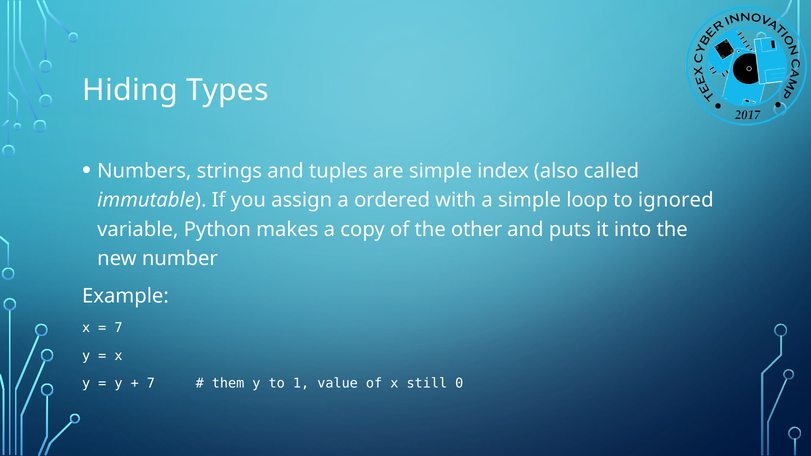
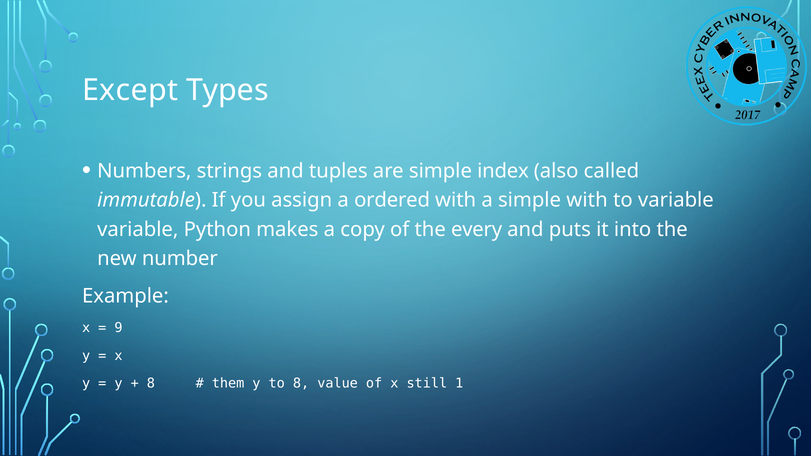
Hiding: Hiding -> Except
simple loop: loop -> with
to ignored: ignored -> variable
other: other -> every
7 at (119, 328): 7 -> 9
7 at (151, 384): 7 -> 8
to 1: 1 -> 8
0: 0 -> 1
